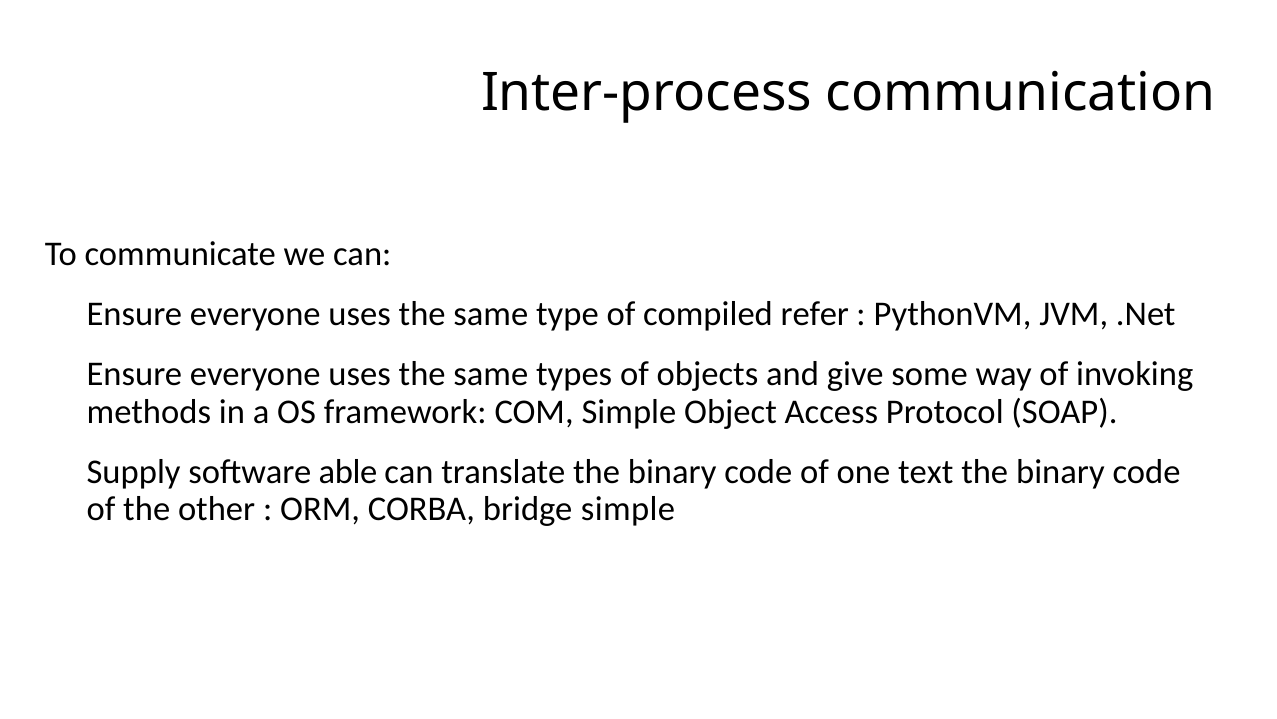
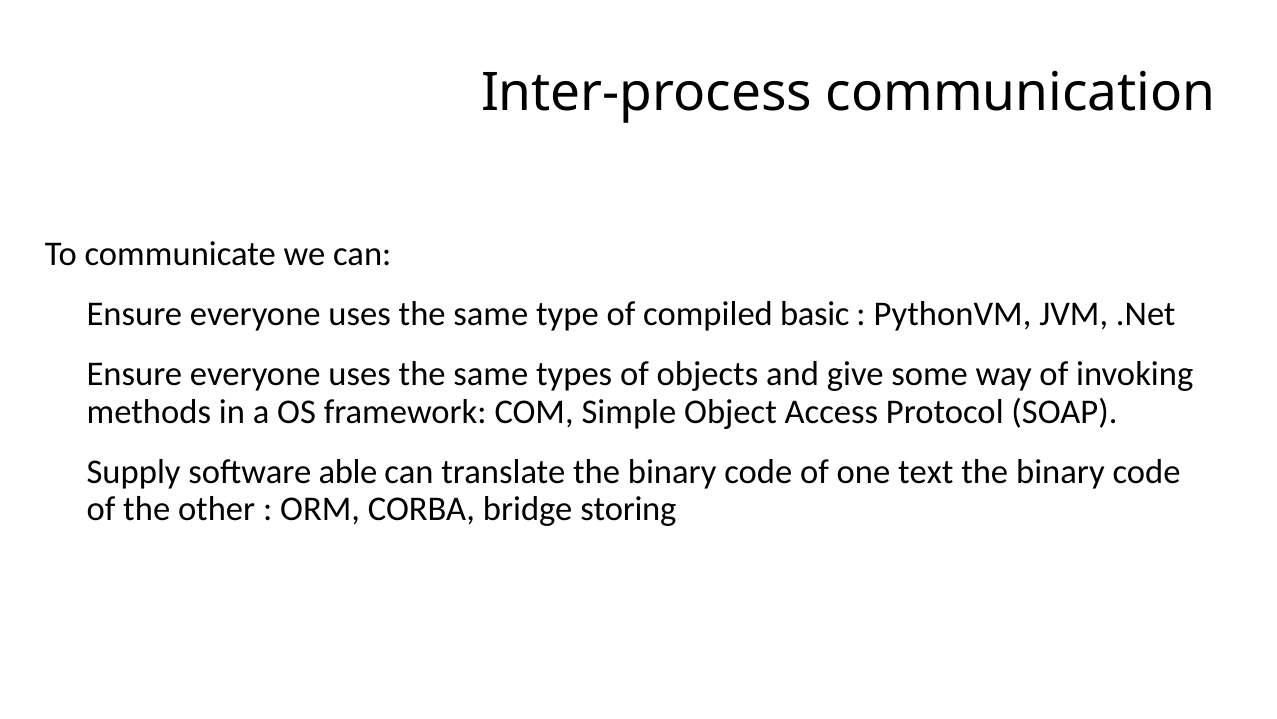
refer: refer -> basic
bridge simple: simple -> storing
